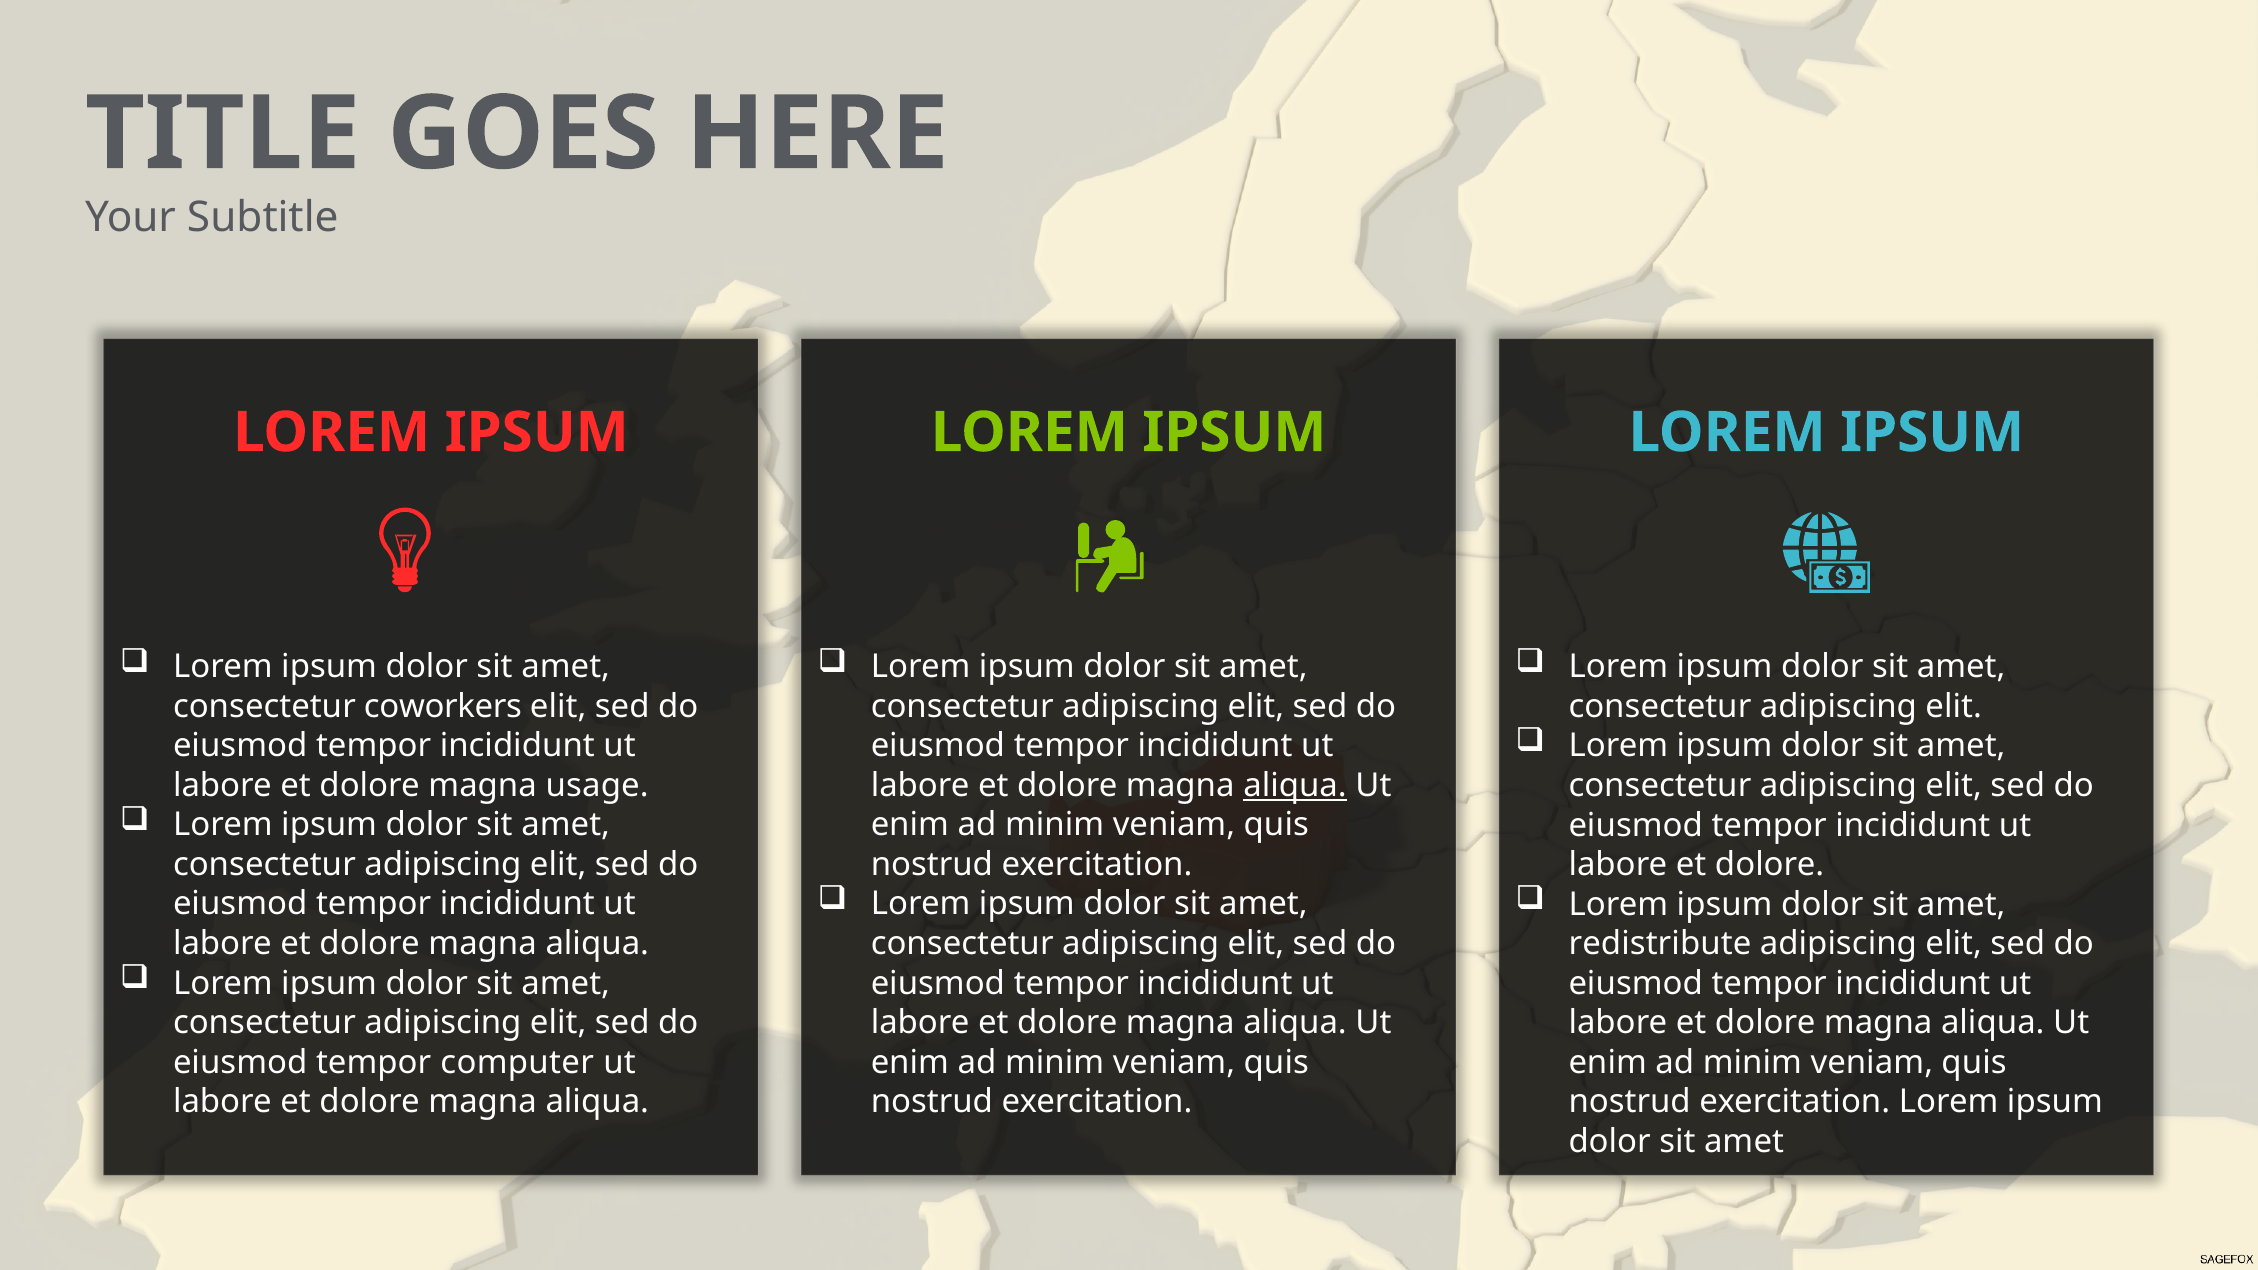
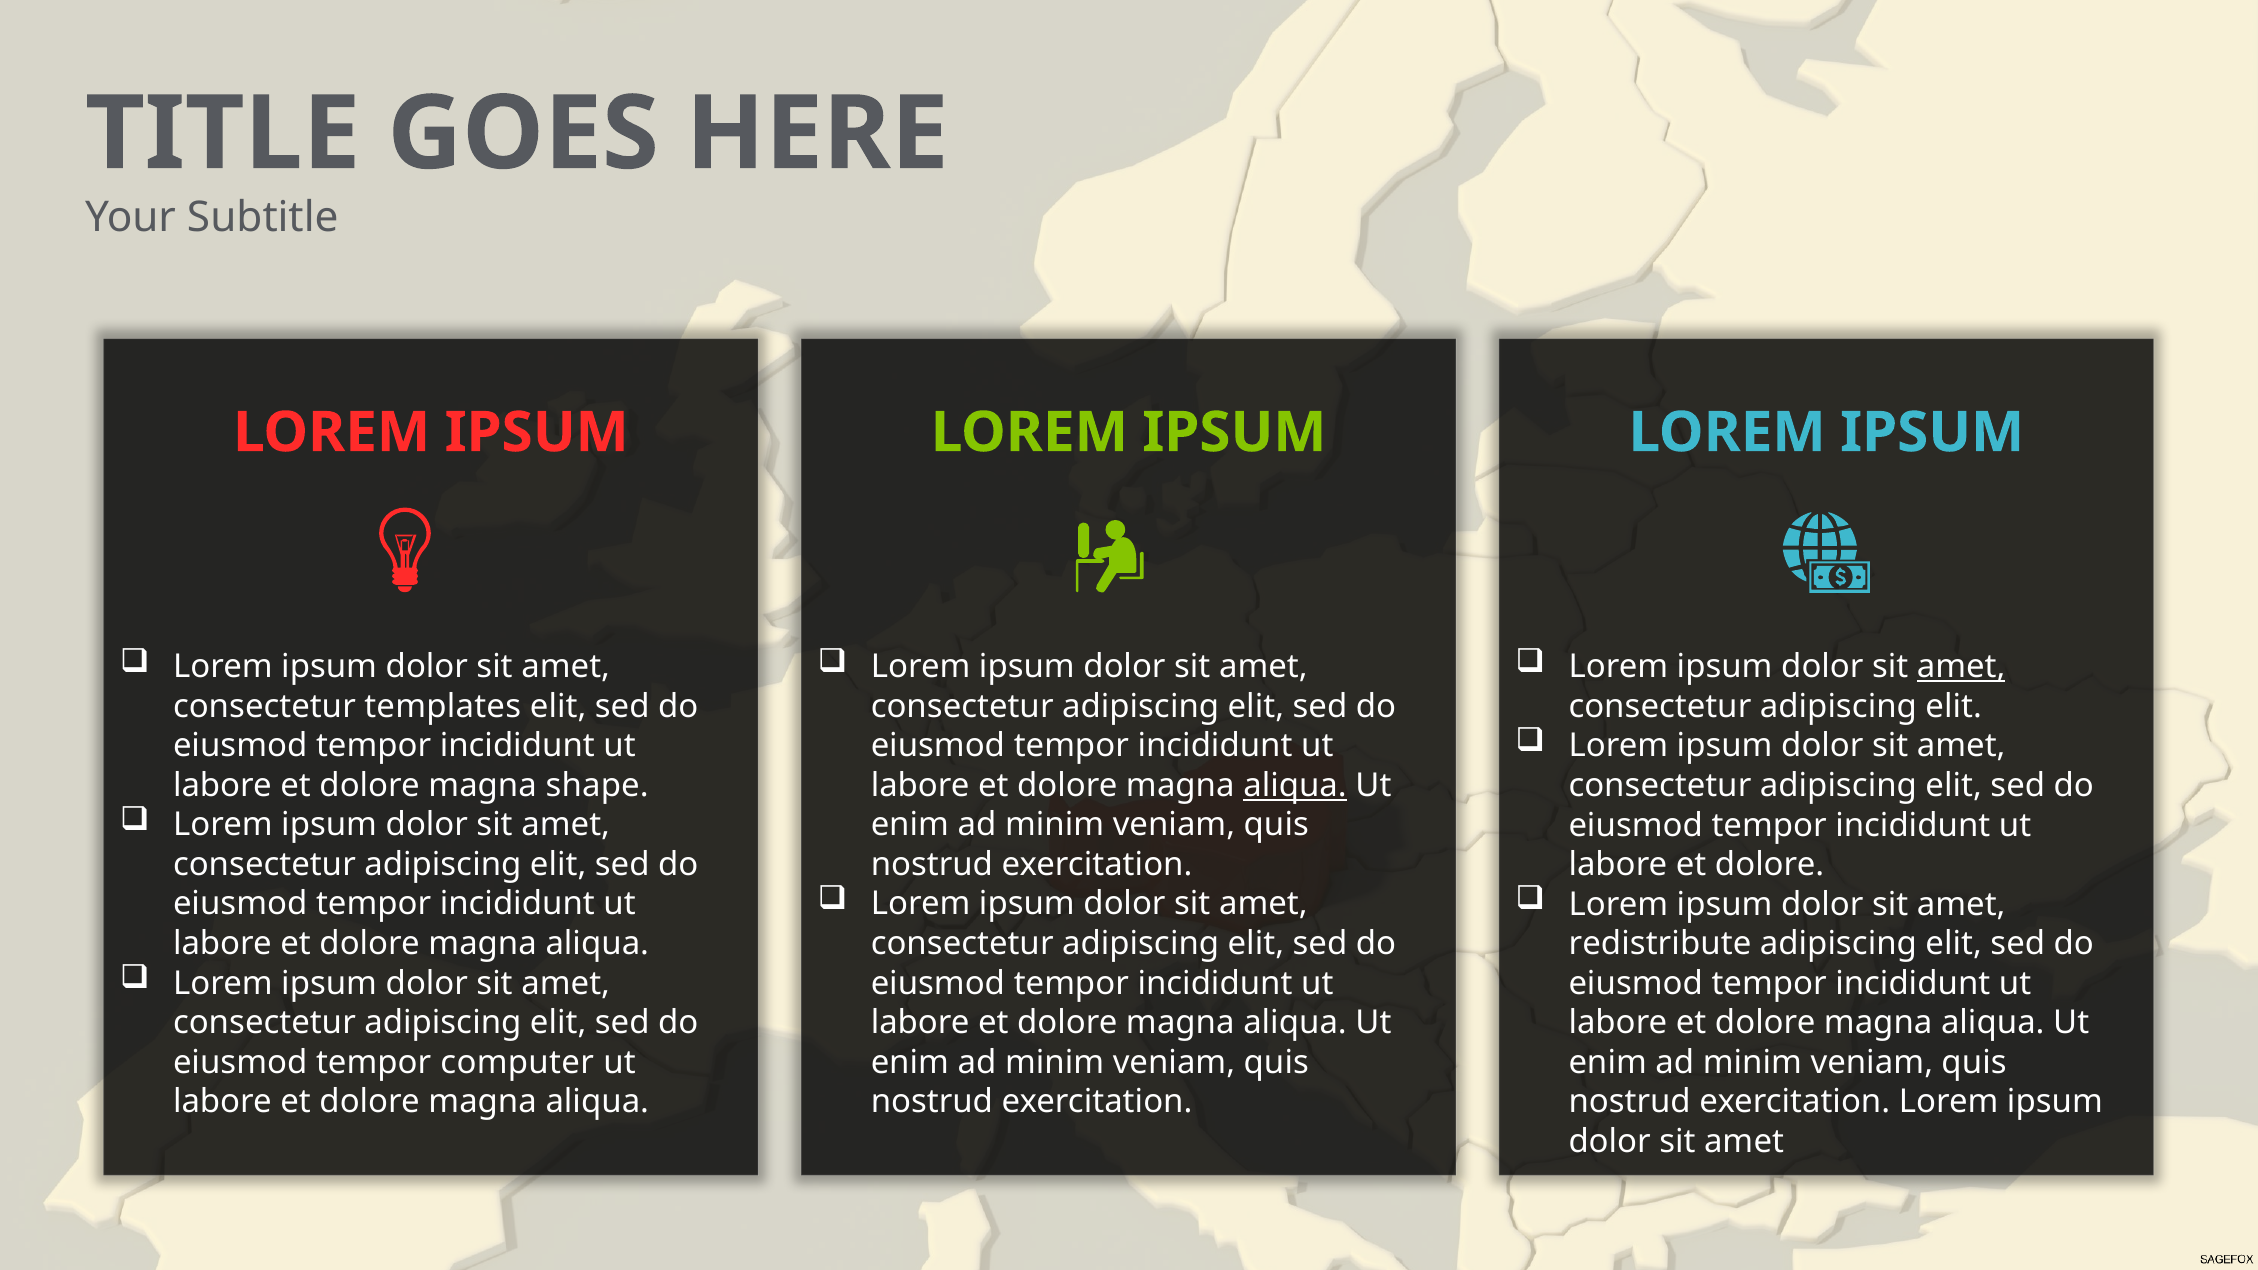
amet at (1961, 667) underline: none -> present
coworkers: coworkers -> templates
usage: usage -> shape
